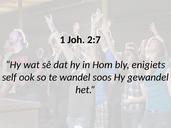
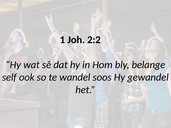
2:7: 2:7 -> 2:2
enigiets: enigiets -> belange
